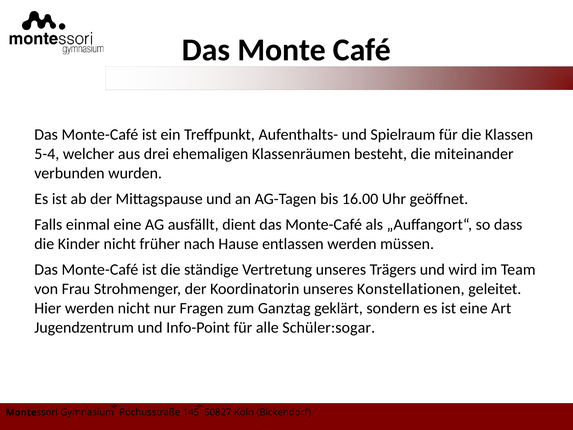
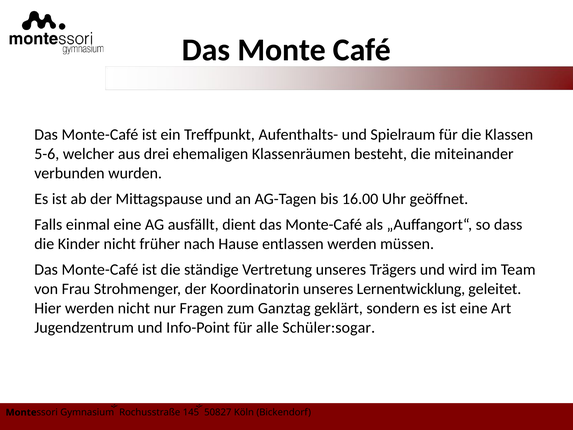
5-4: 5-4 -> 5-6
Konstellationen: Konstellationen -> Lernentwicklung
